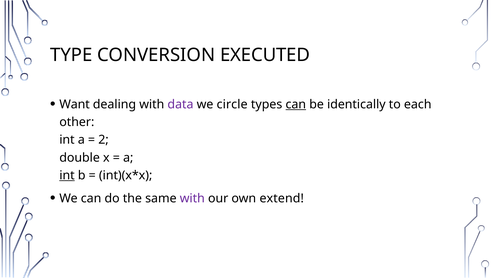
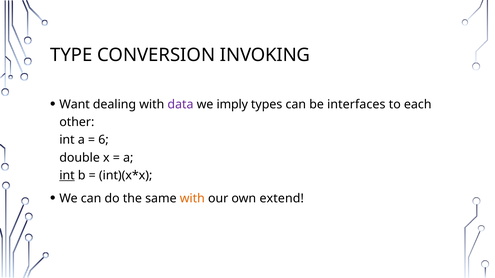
EXECUTED: EXECUTED -> INVOKING
circle: circle -> imply
can at (296, 104) underline: present -> none
identically: identically -> interfaces
2: 2 -> 6
with at (192, 199) colour: purple -> orange
